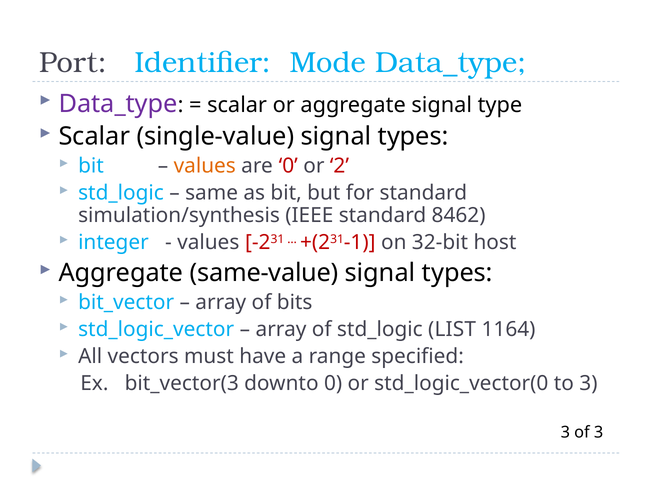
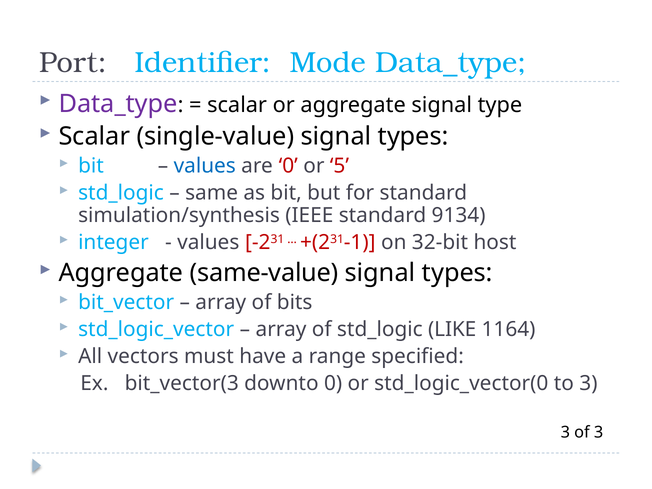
values at (205, 166) colour: orange -> blue
2: 2 -> 5
8462: 8462 -> 9134
LIST: LIST -> LIKE
